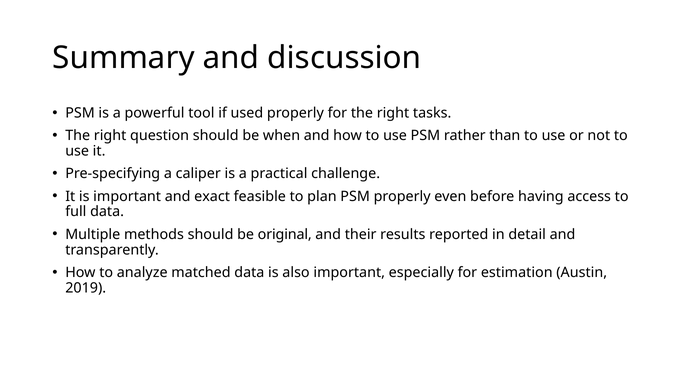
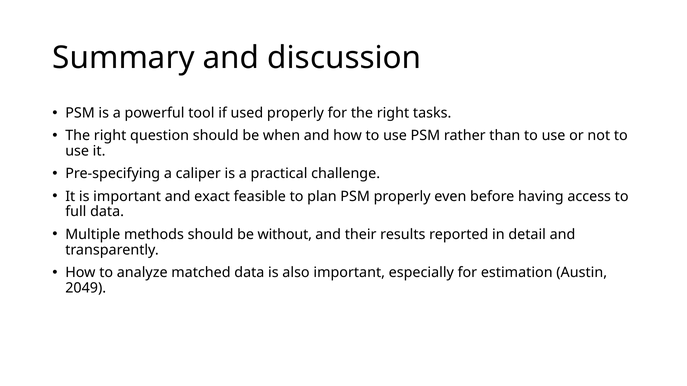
original: original -> without
2019: 2019 -> 2049
